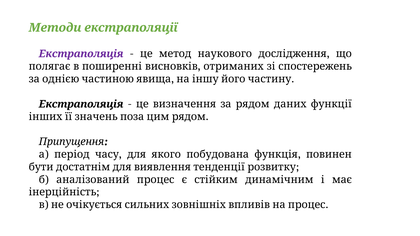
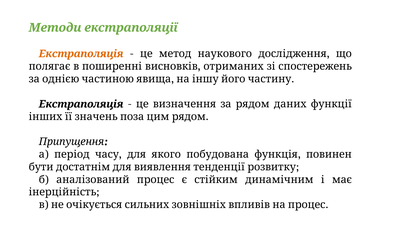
Екстраполяція at (81, 54) colour: purple -> orange
